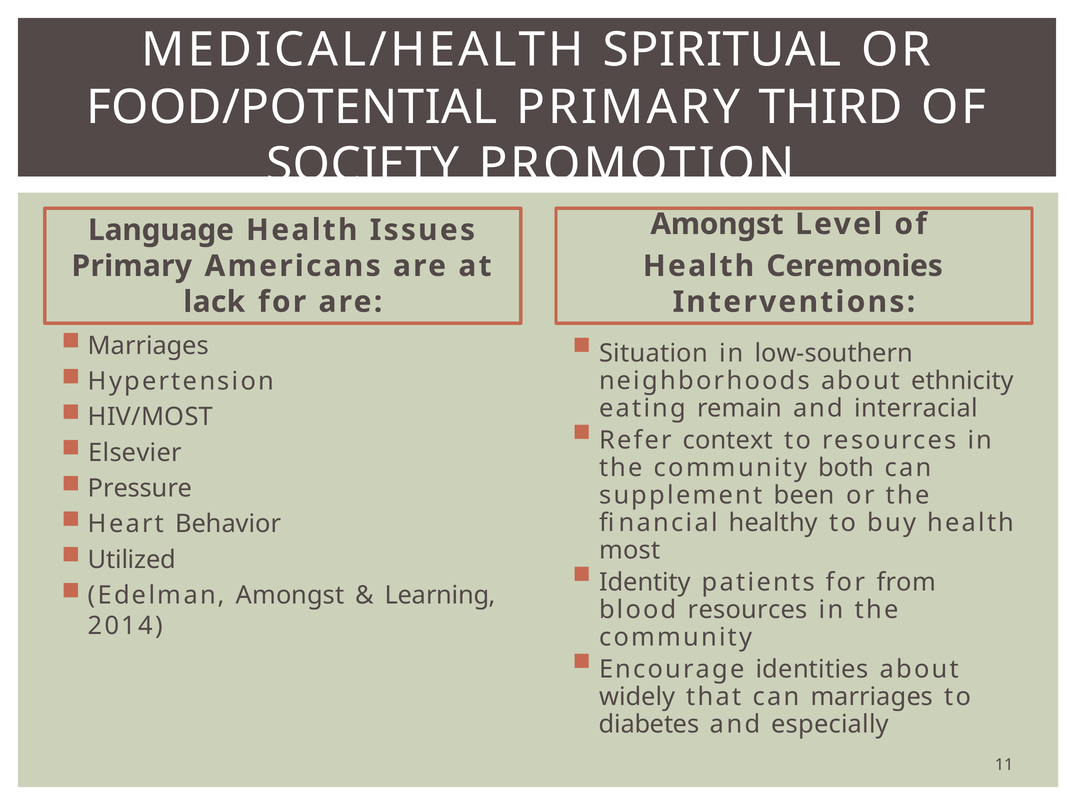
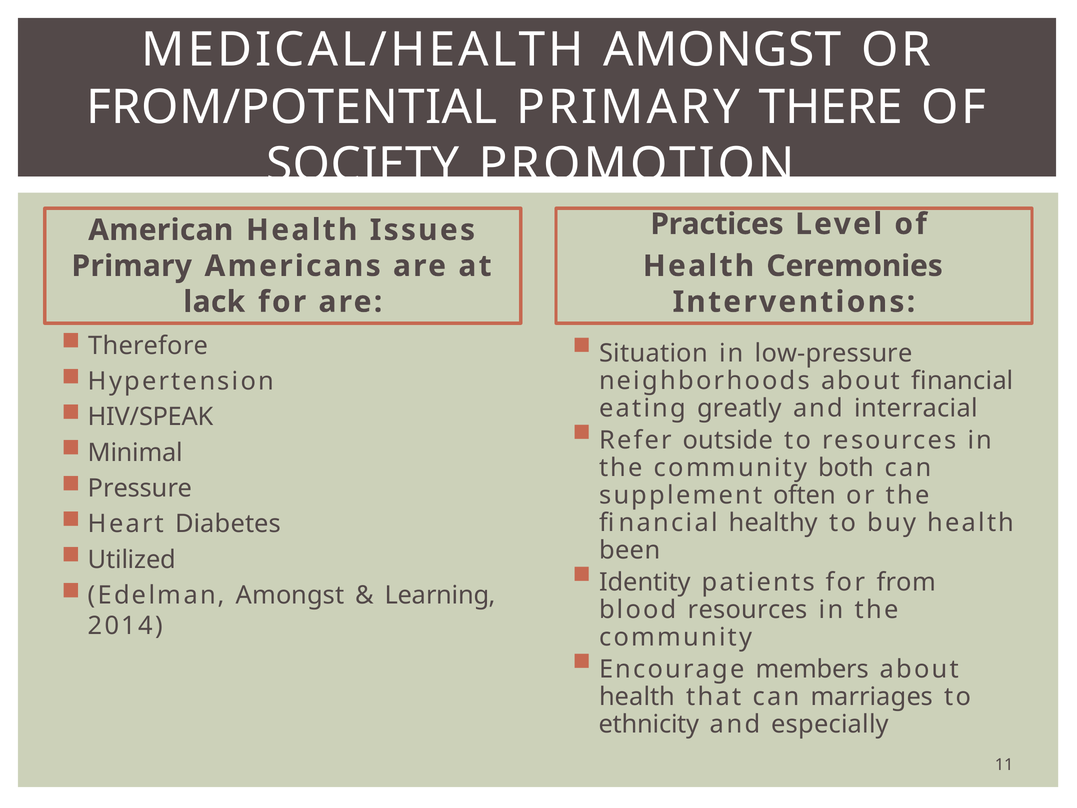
MEDICAL/HEALTH SPIRITUAL: SPIRITUAL -> AMONGST
FOOD/POTENTIAL: FOOD/POTENTIAL -> FROM/POTENTIAL
THIRD: THIRD -> THERE
Amongst at (717, 224): Amongst -> Practices
Language: Language -> American
Marriages at (148, 346): Marriages -> Therefore
low-southern: low-southern -> low-pressure
about ethnicity: ethnicity -> financial
remain: remain -> greatly
HIV/MOST: HIV/MOST -> HIV/SPEAK
context: context -> outside
Elsevier: Elsevier -> Minimal
been: been -> often
Behavior: Behavior -> Diabetes
most: most -> been
identities: identities -> members
widely at (637, 697): widely -> health
diabetes: diabetes -> ethnicity
